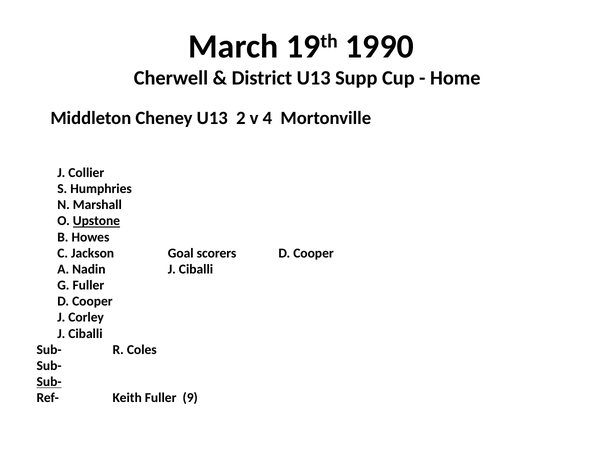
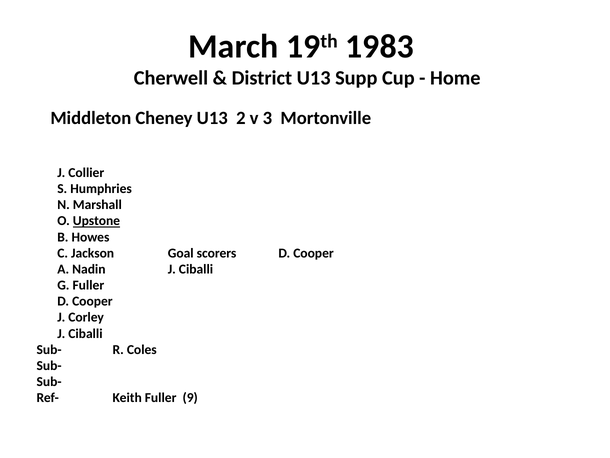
1990: 1990 -> 1983
4: 4 -> 3
Sub- at (49, 381) underline: present -> none
